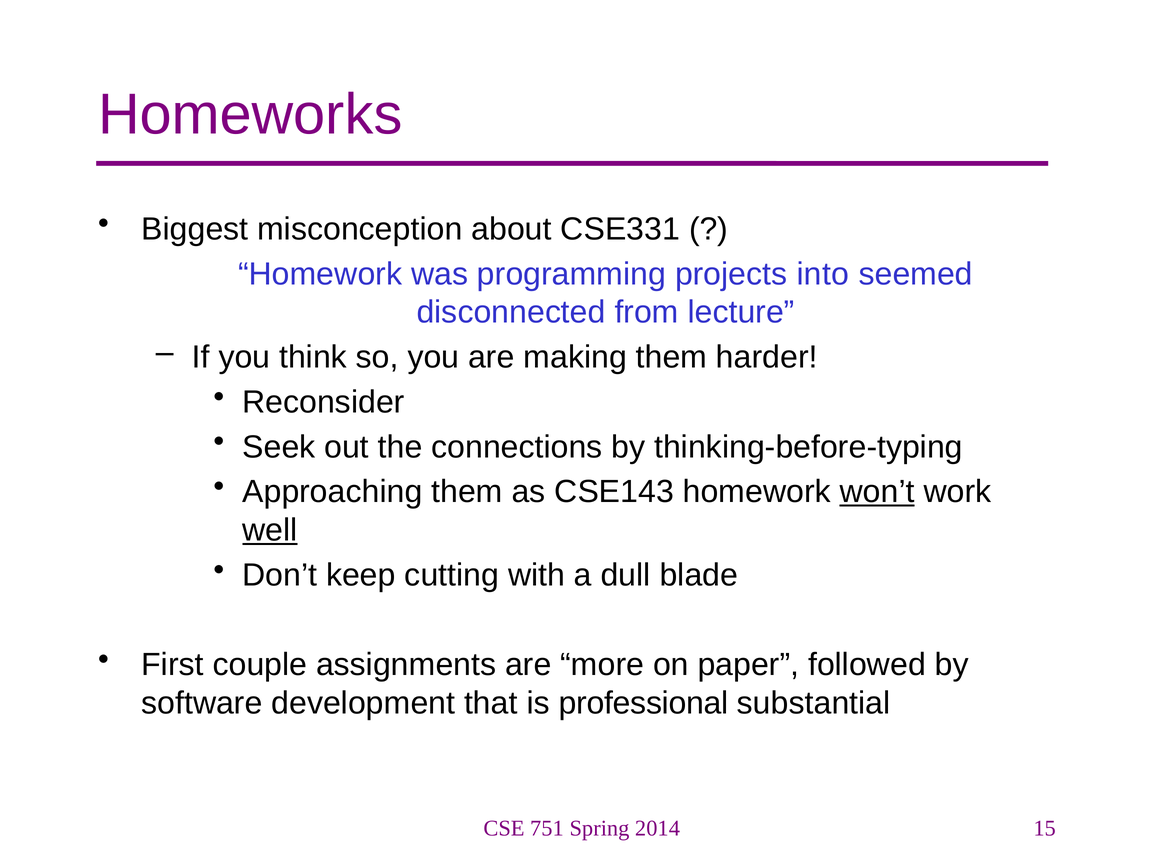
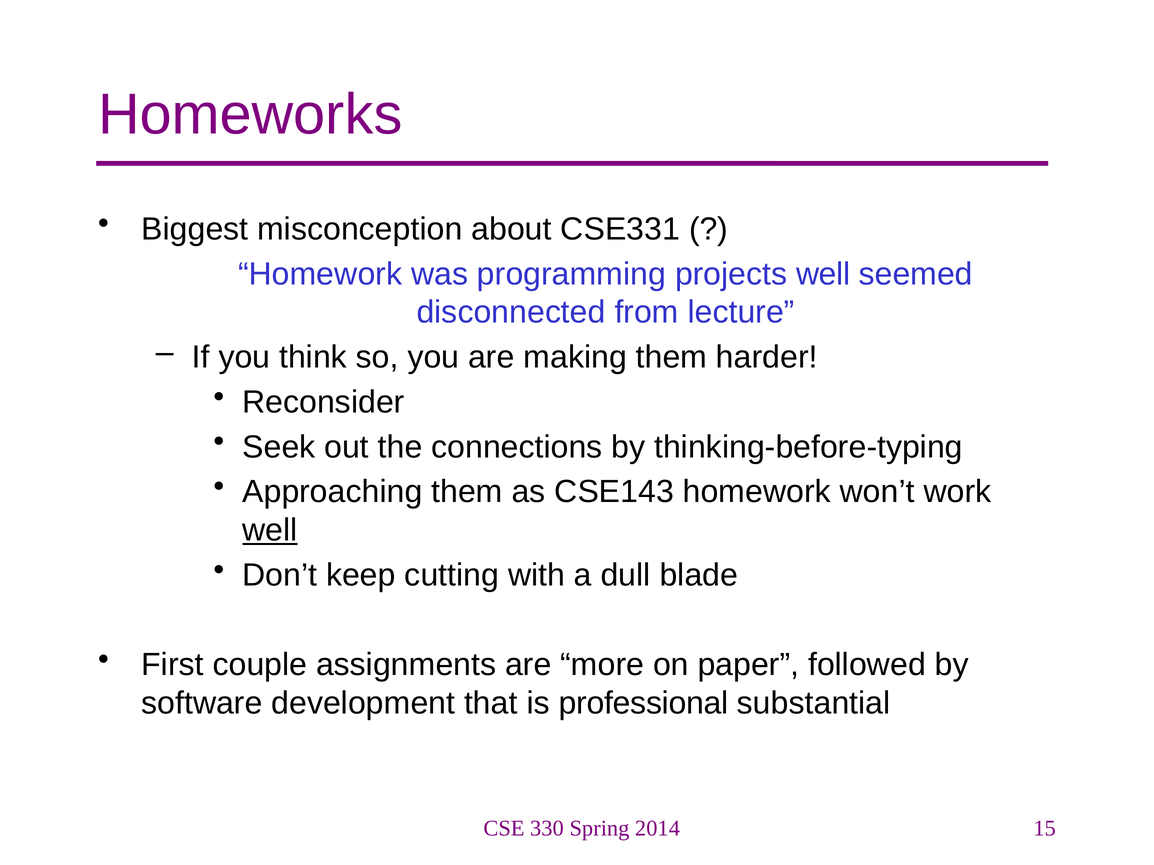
projects into: into -> well
won’t underline: present -> none
751: 751 -> 330
